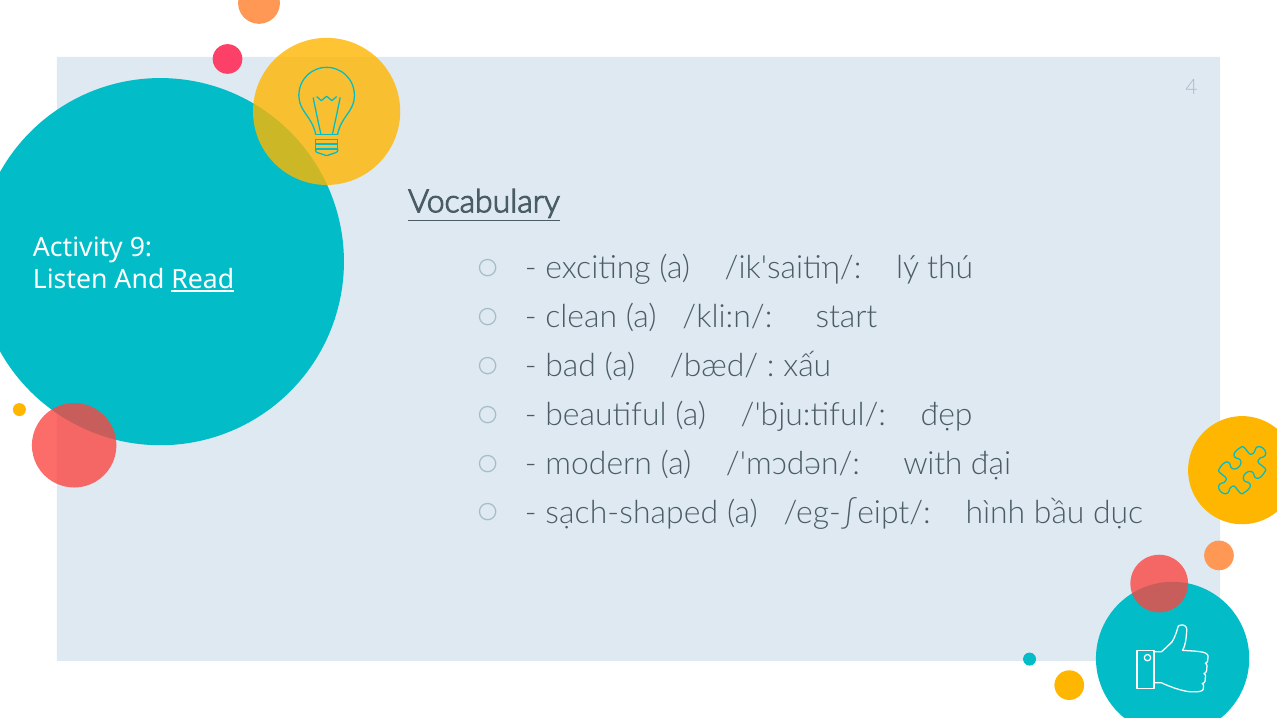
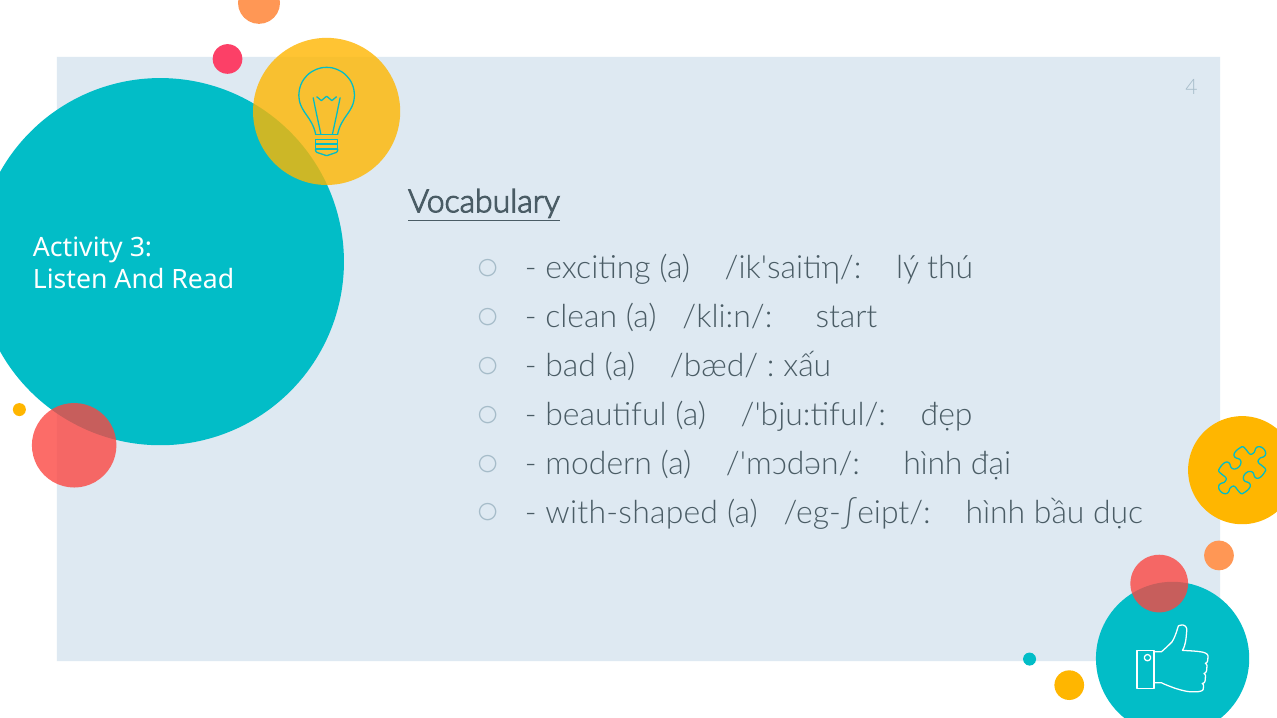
9: 9 -> 3
Read underline: present -> none
/'mɔdən/ with: with -> hình
sạch-shaped: sạch-shaped -> with-shaped
